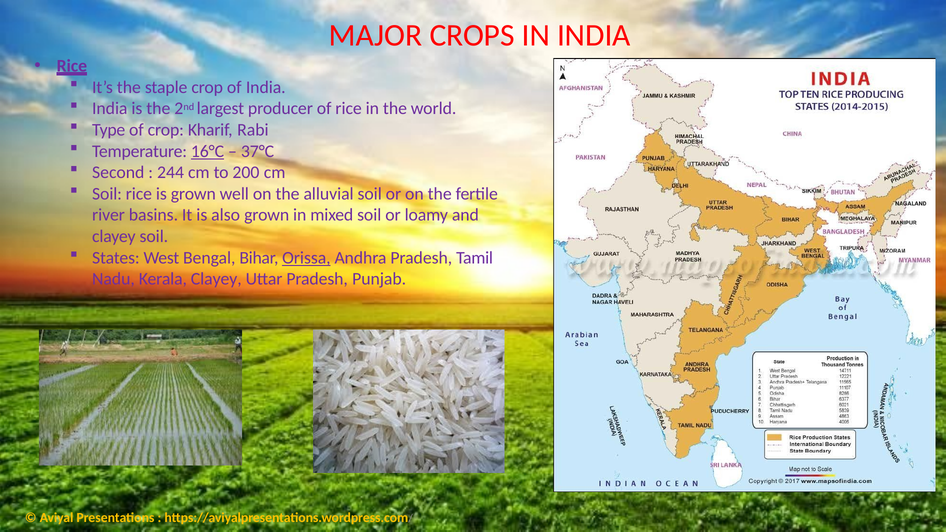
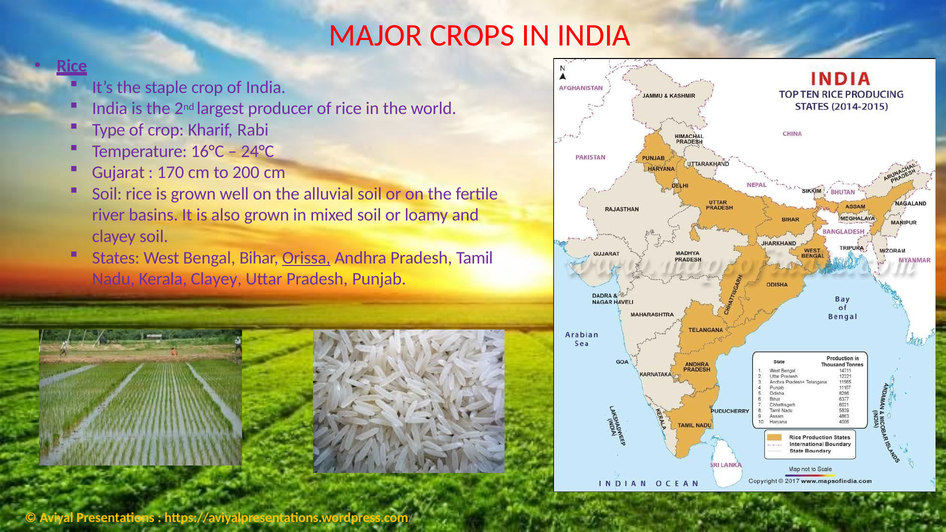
16°C underline: present -> none
37°C: 37°C -> 24°C
Second: Second -> Gujarat
244: 244 -> 170
